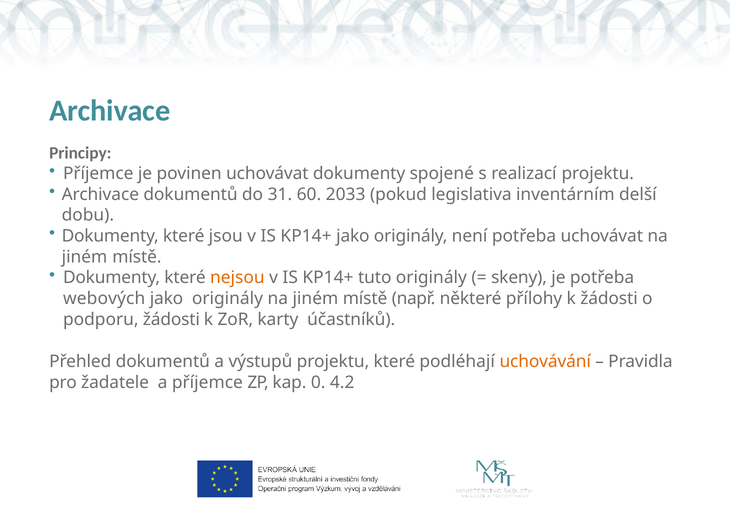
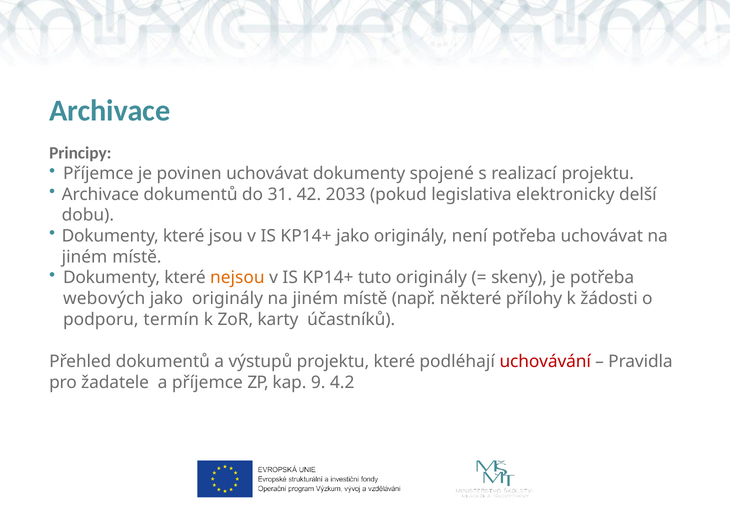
60: 60 -> 42
inventárním: inventárním -> elektronicky
podporu žádosti: žádosti -> termín
uchovávání colour: orange -> red
0: 0 -> 9
